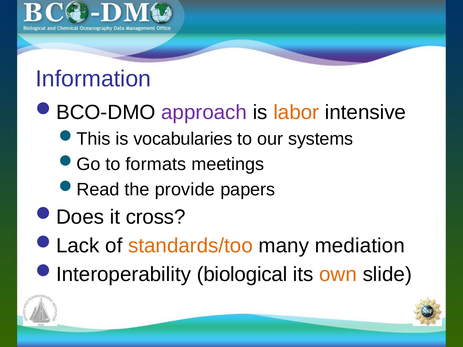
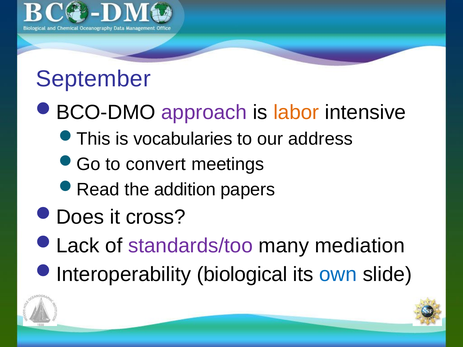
Information: Information -> September
systems: systems -> address
formats: formats -> convert
provide: provide -> addition
standards/too colour: orange -> purple
own colour: orange -> blue
